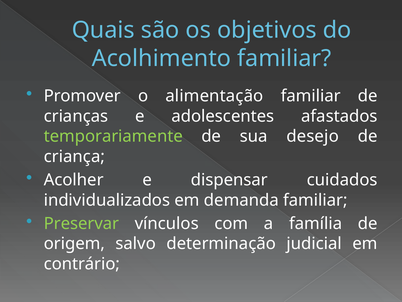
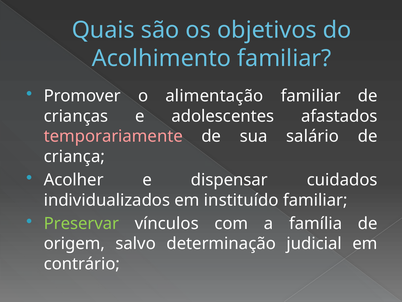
temporariamente colour: light green -> pink
desejo: desejo -> salário
demanda: demanda -> instituído
